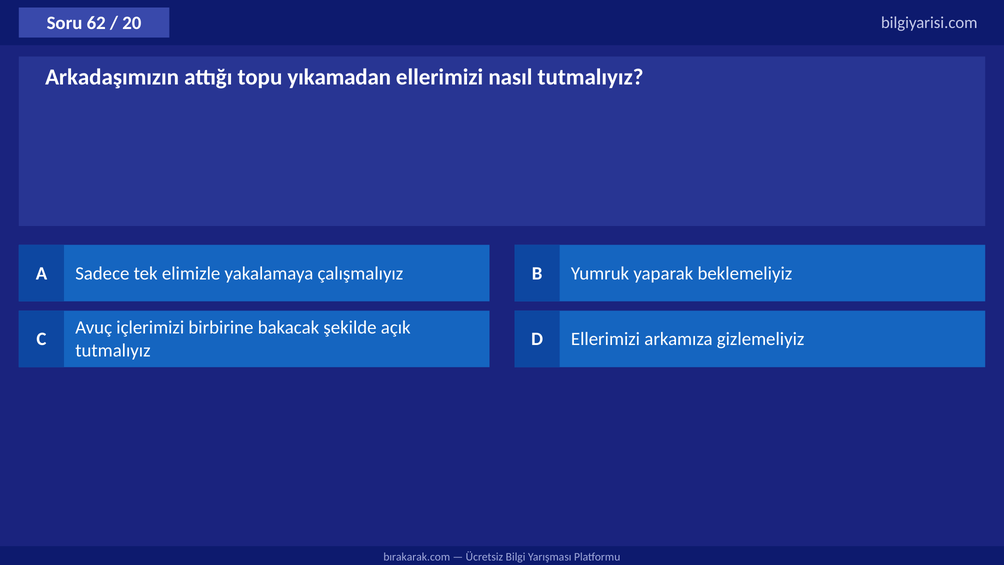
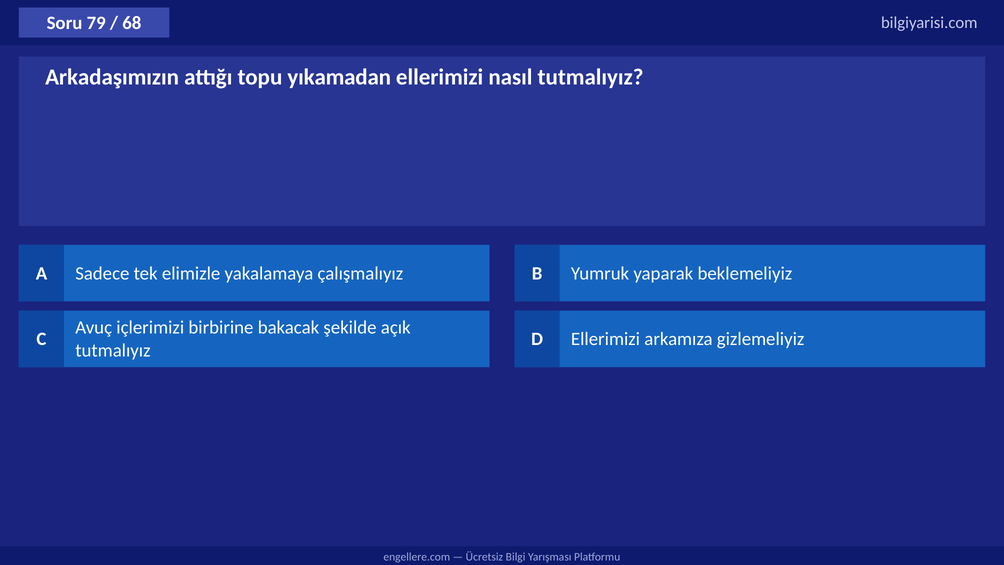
62: 62 -> 79
20: 20 -> 68
bırakarak.com: bırakarak.com -> engellere.com
